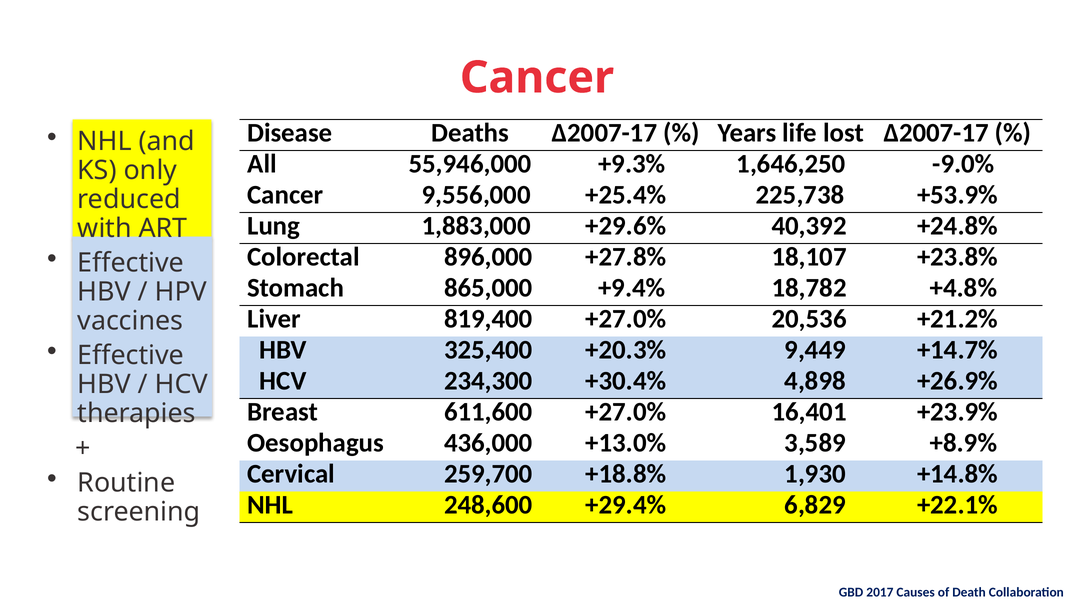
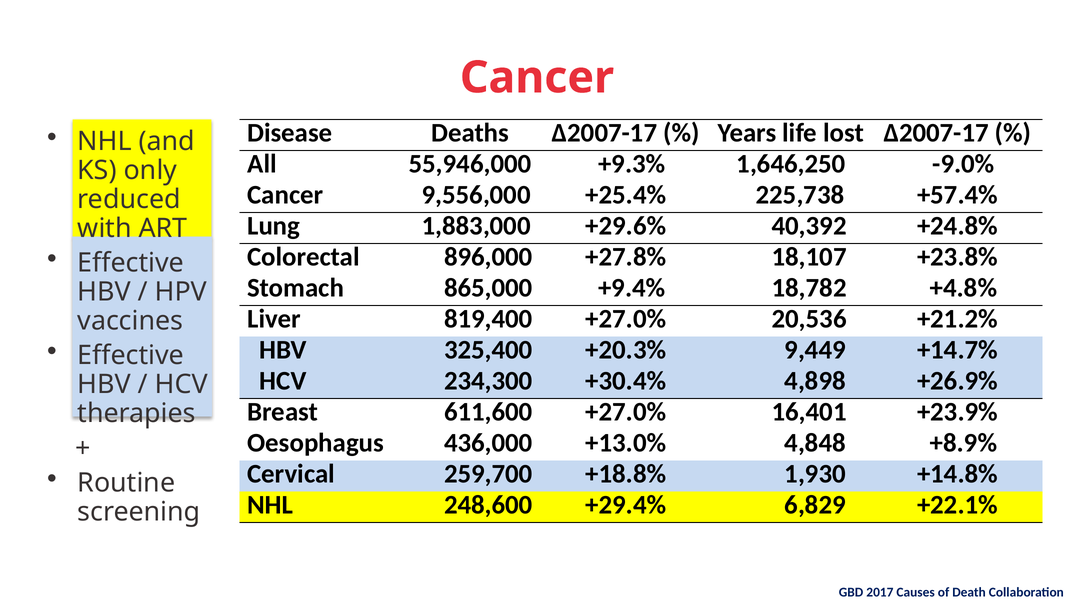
+53.9%: +53.9% -> +57.4%
3,589: 3,589 -> 4,848
